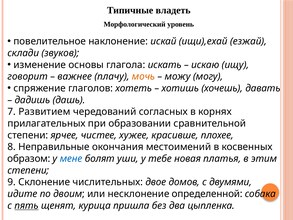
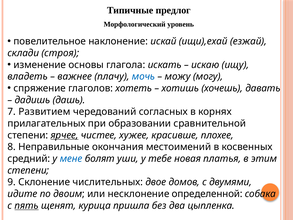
владеть: владеть -> предлог
звуков: звуков -> строя
говорит: говорит -> владеть
мочь colour: orange -> blue
ярчее underline: none -> present
образом: образом -> средний
